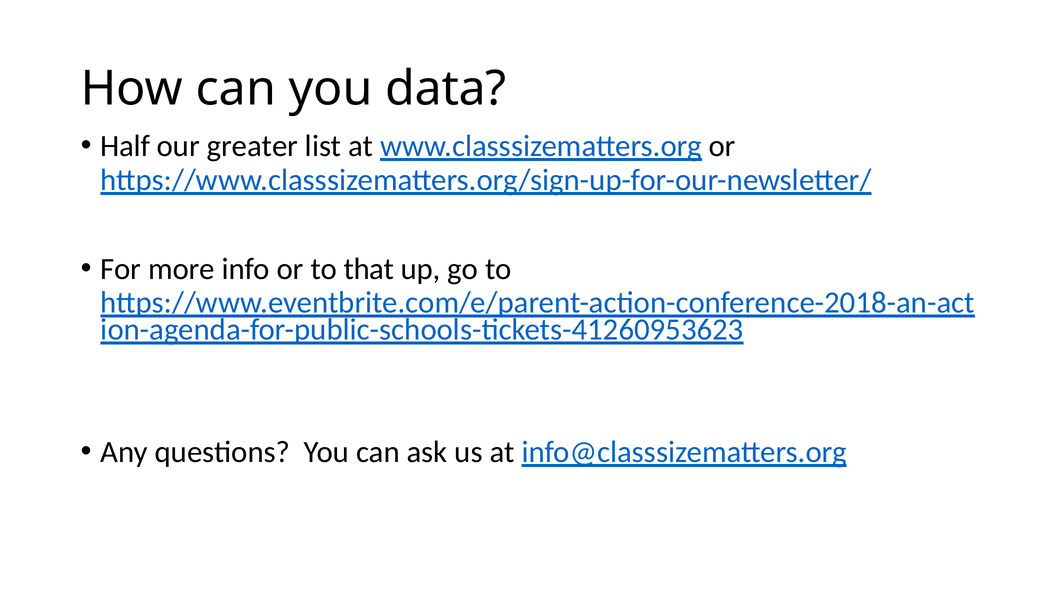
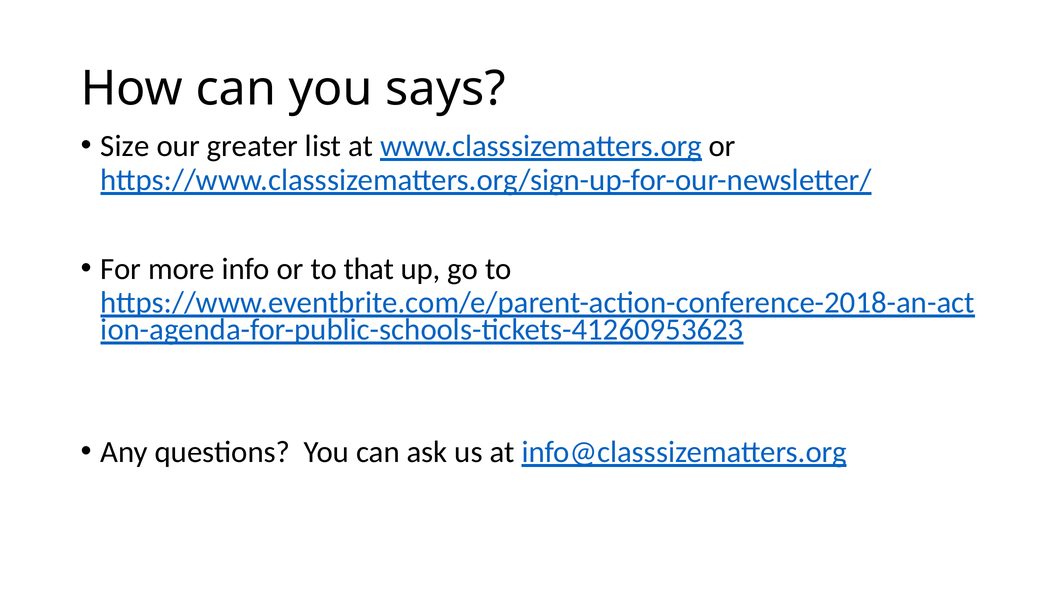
data: data -> says
Half: Half -> Size
